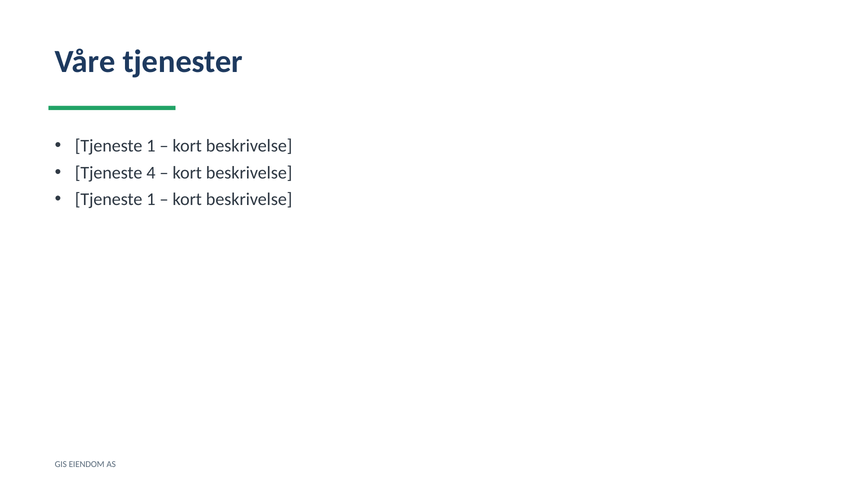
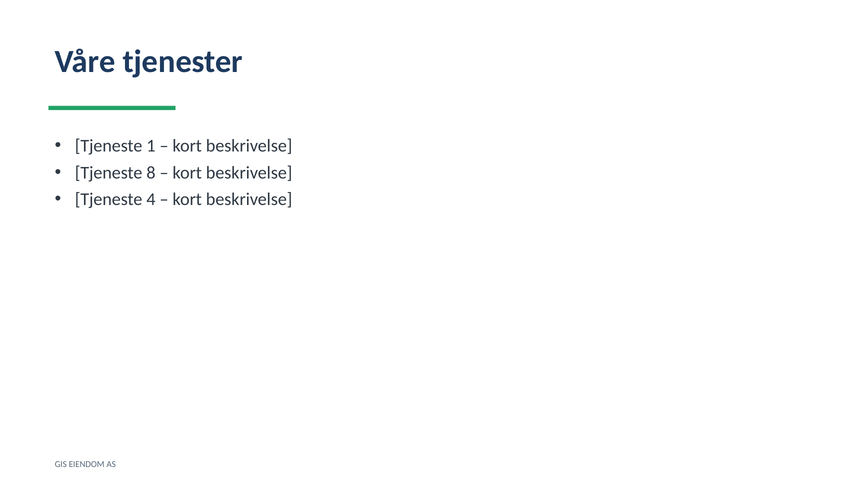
4: 4 -> 8
1 at (151, 200): 1 -> 4
